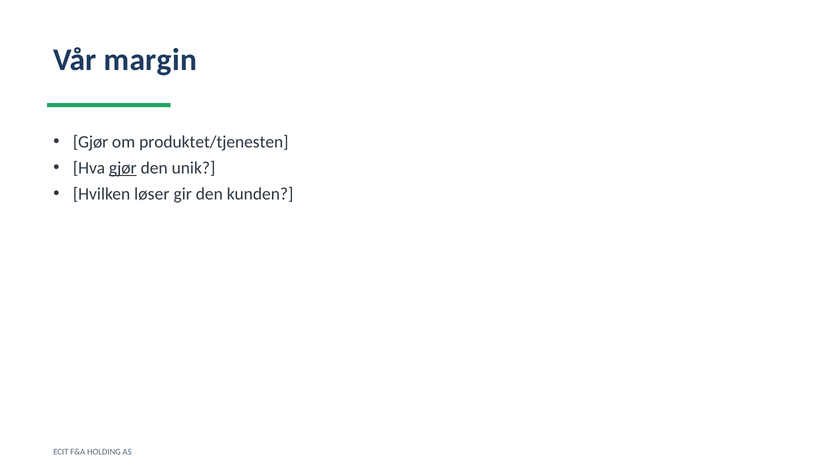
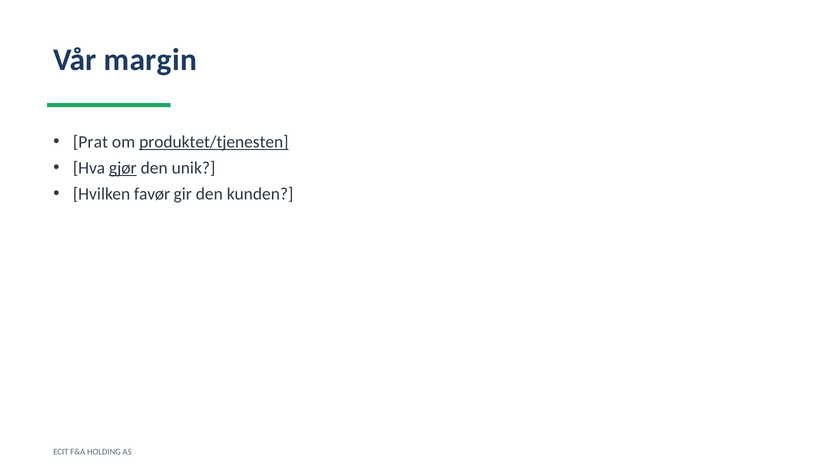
Gjør at (91, 142): Gjør -> Prat
produktet/tjenesten underline: none -> present
løser: løser -> favør
